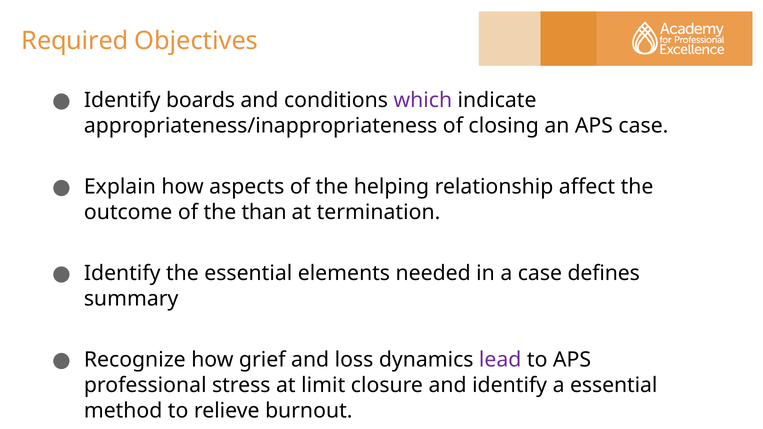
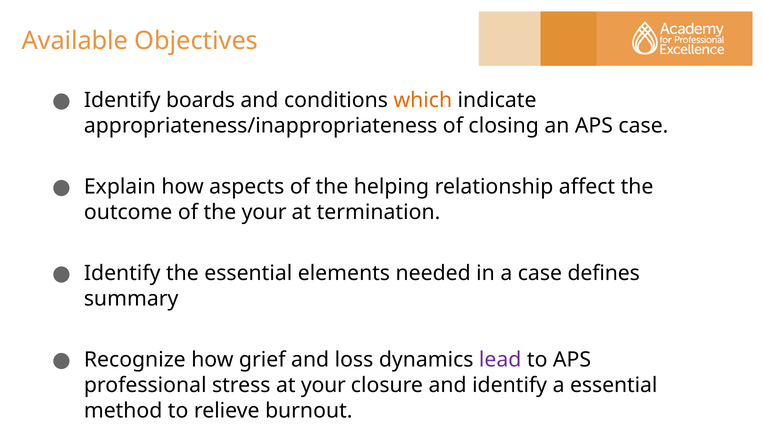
Required: Required -> Available
which colour: purple -> orange
the than: than -> your
at limit: limit -> your
